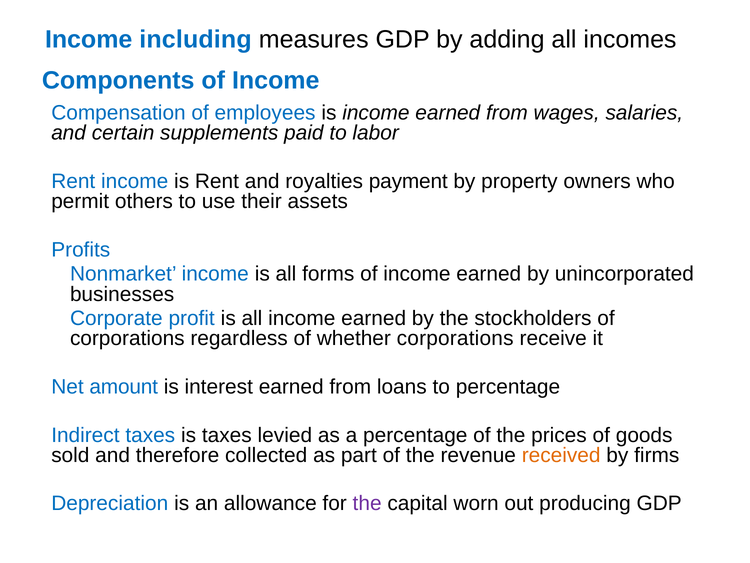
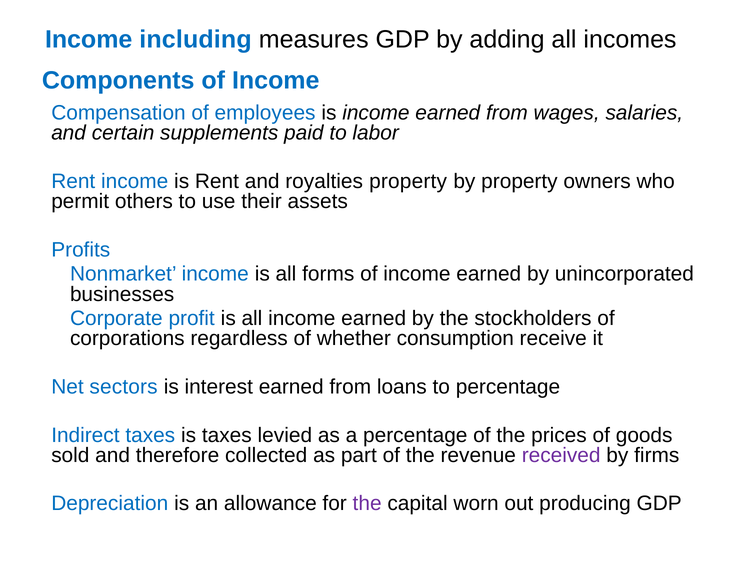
royalties payment: payment -> property
whether corporations: corporations -> consumption
amount: amount -> sectors
received colour: orange -> purple
